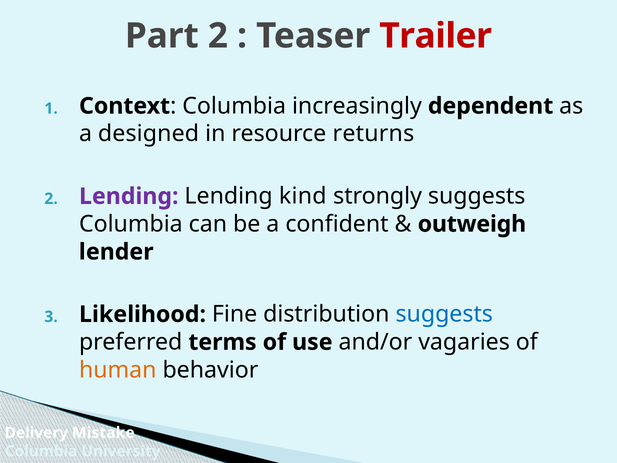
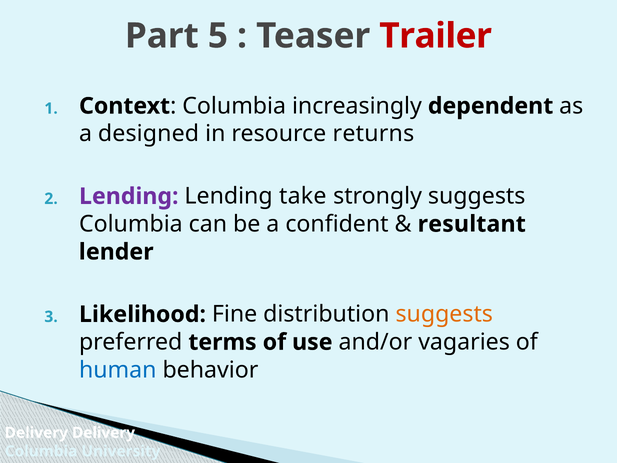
Part 2: 2 -> 5
kind: kind -> take
outweigh: outweigh -> resultant
suggests at (444, 314) colour: blue -> orange
human colour: orange -> blue
Delivery Mistake: Mistake -> Delivery
